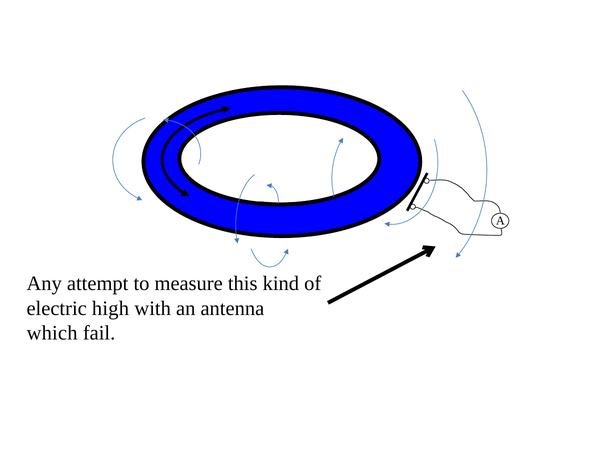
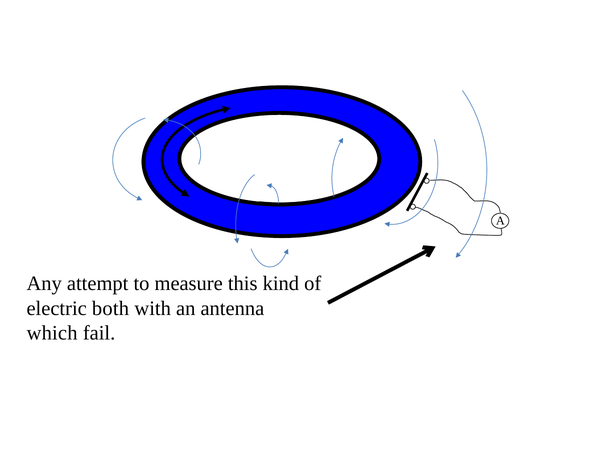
high: high -> both
